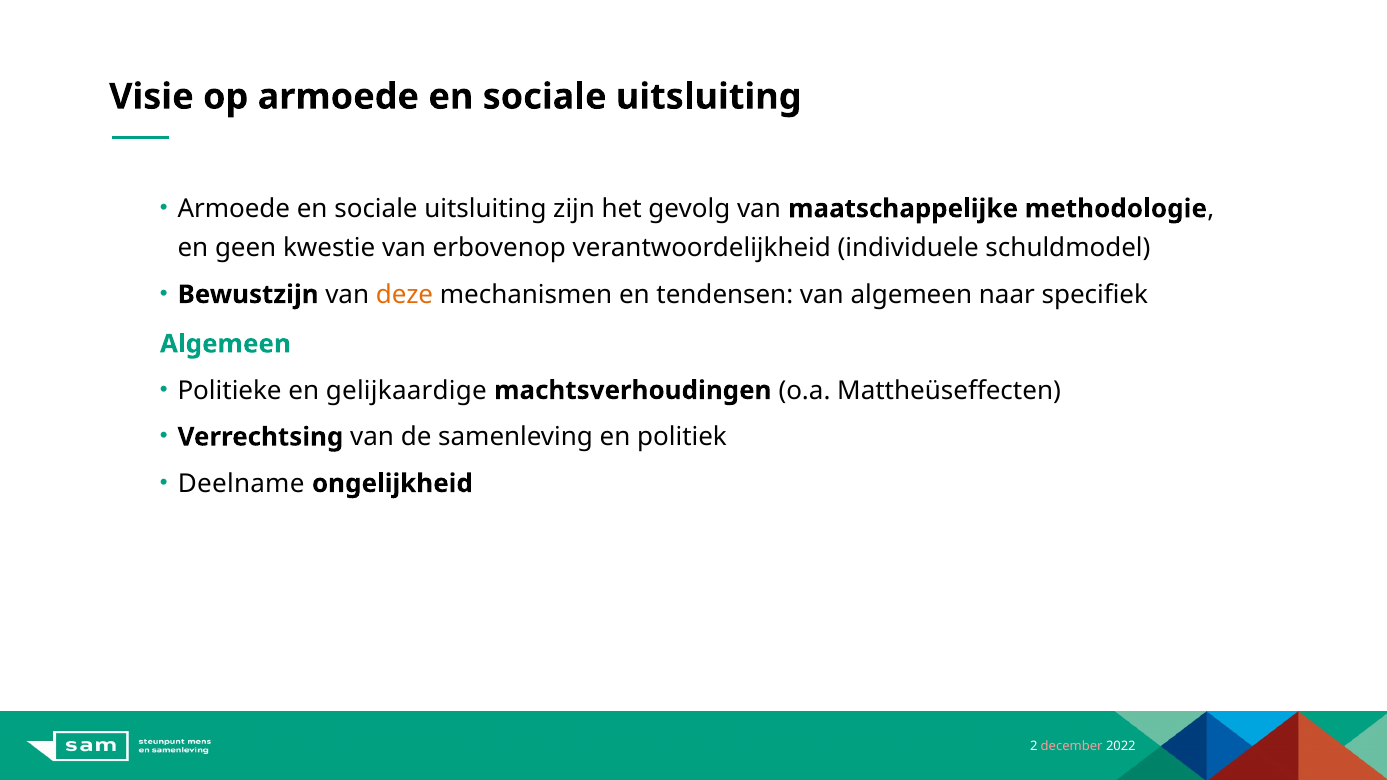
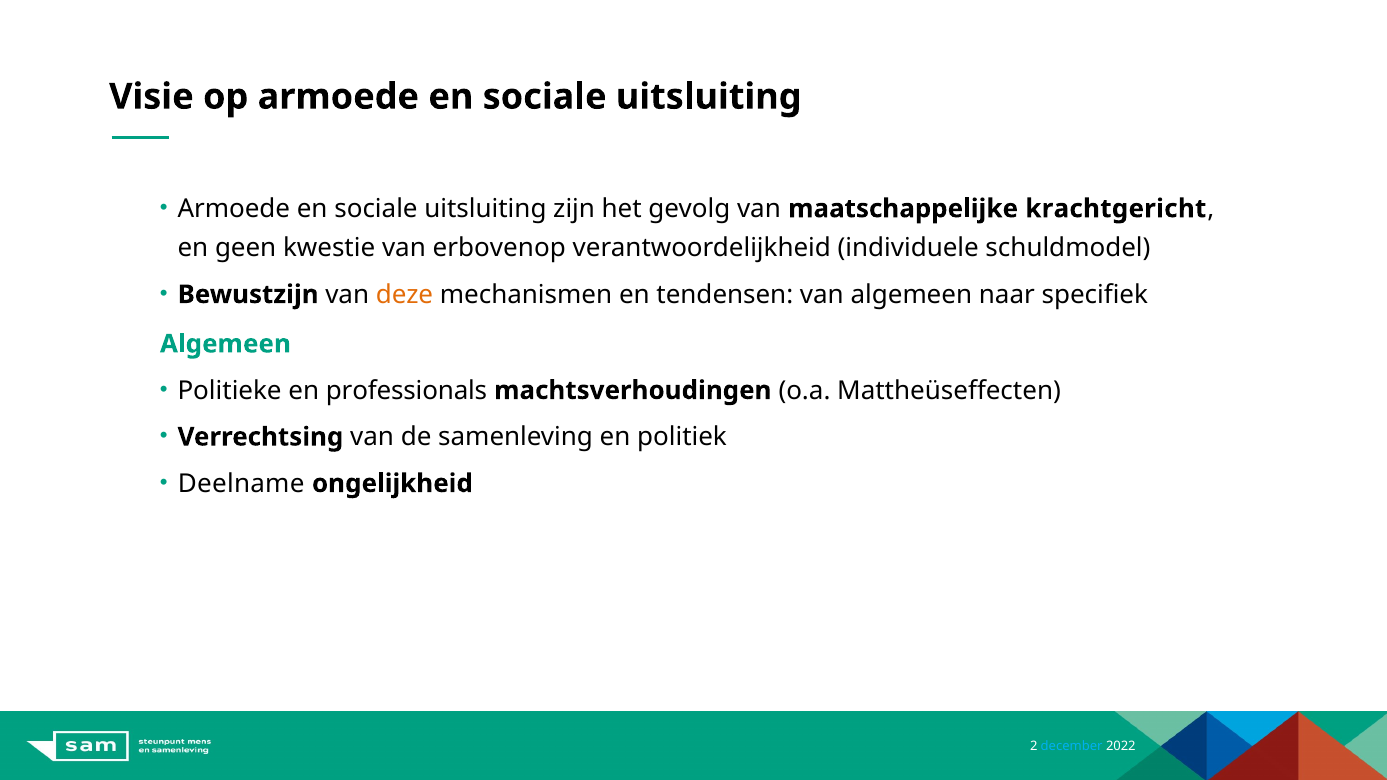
methodologie: methodologie -> krachtgericht
gelijkaardige: gelijkaardige -> professionals
december colour: pink -> light blue
